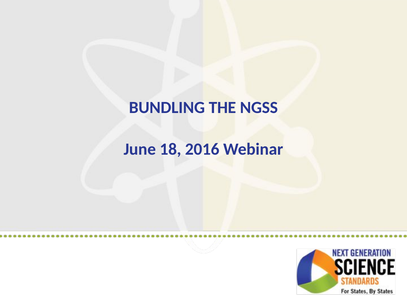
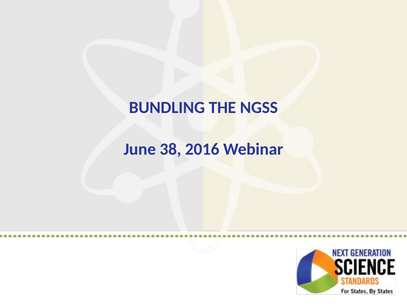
18: 18 -> 38
